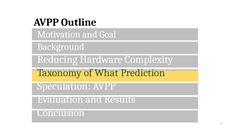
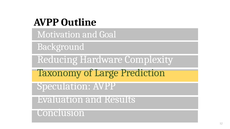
What: What -> Large
